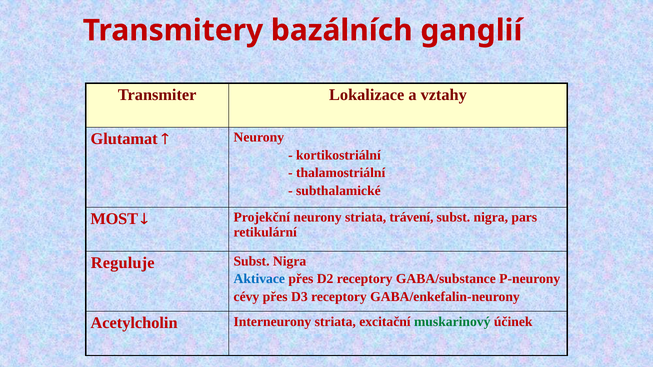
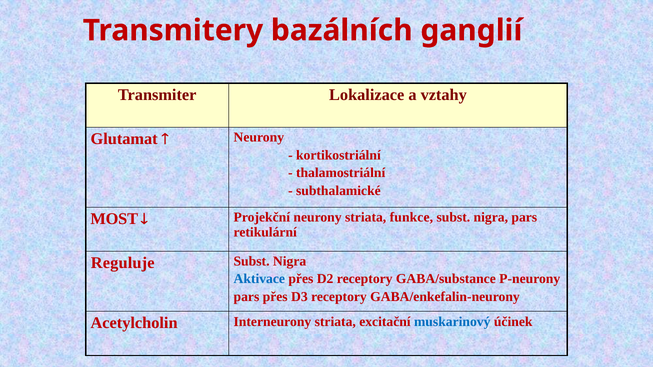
trávení: trávení -> funkce
cévy at (246, 297): cévy -> pars
muskarinový colour: green -> blue
